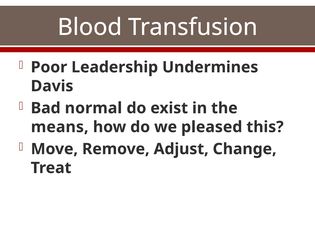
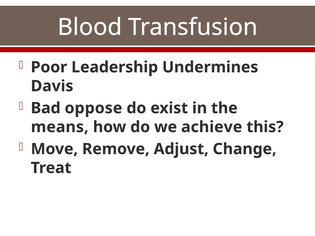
normal: normal -> oppose
pleased: pleased -> achieve
